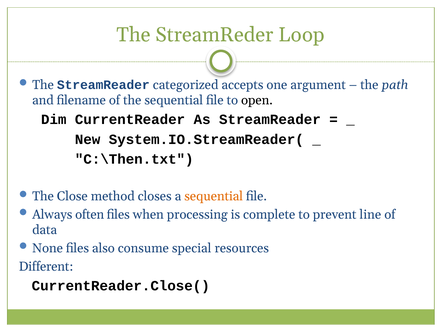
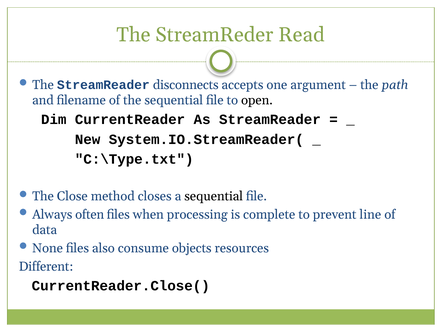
Loop: Loop -> Read
categorized: categorized -> disconnects
C:\Then.txt: C:\Then.txt -> C:\Type.txt
sequential at (214, 196) colour: orange -> black
special: special -> objects
